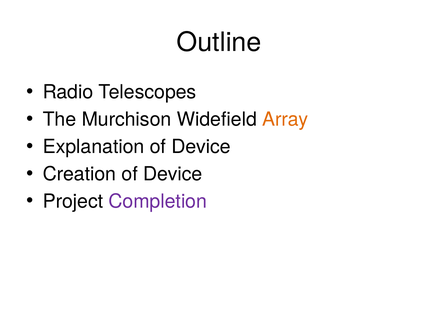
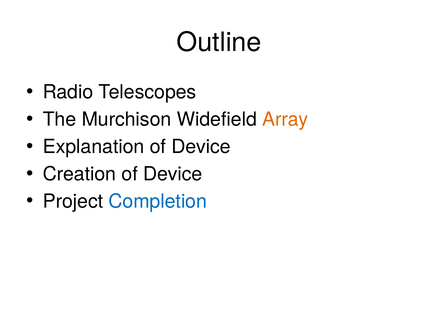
Completion colour: purple -> blue
